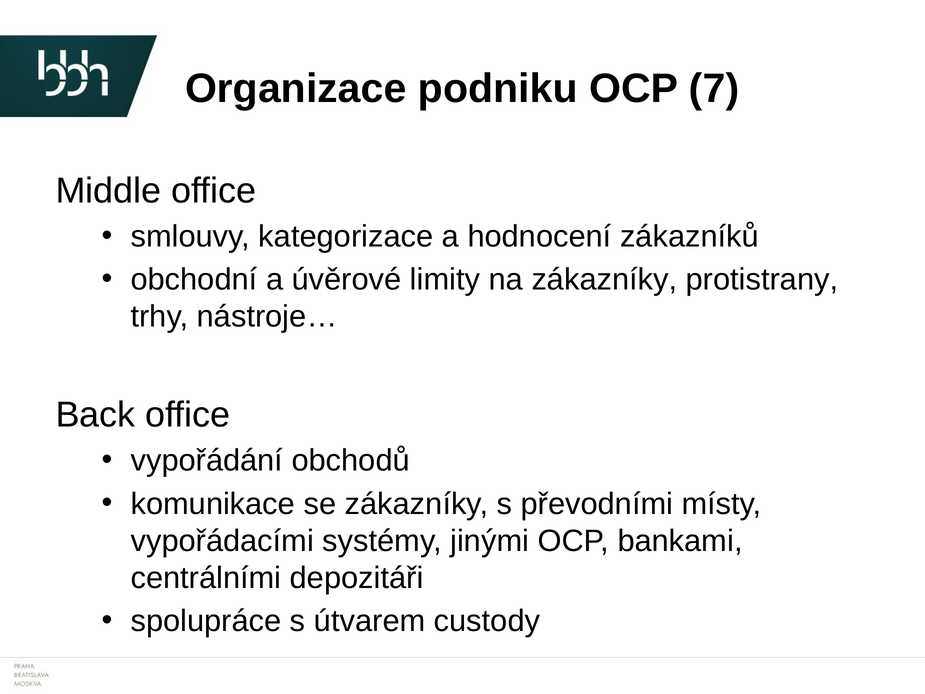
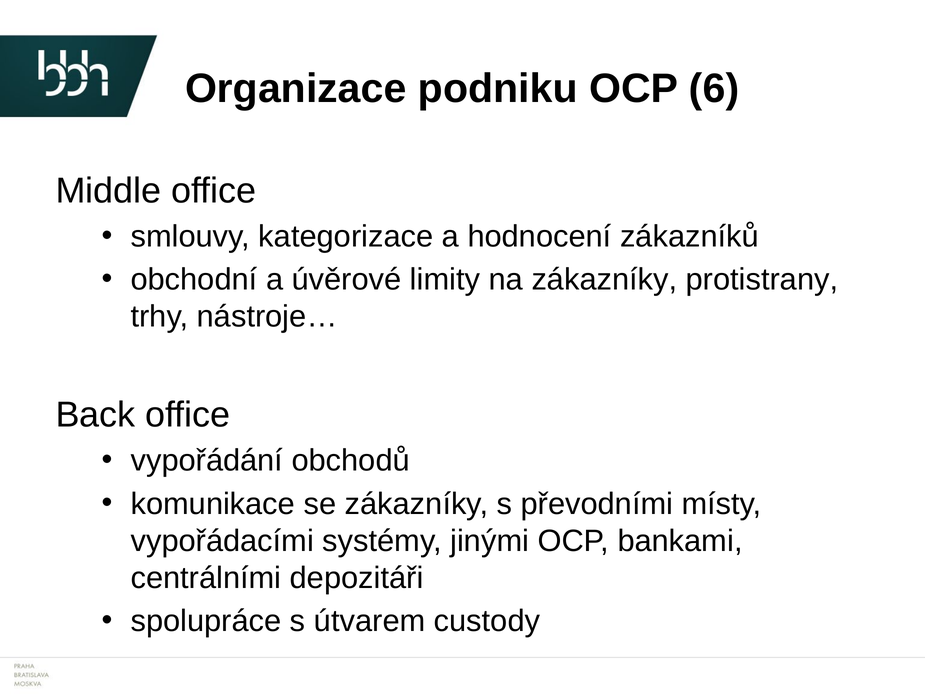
7: 7 -> 6
